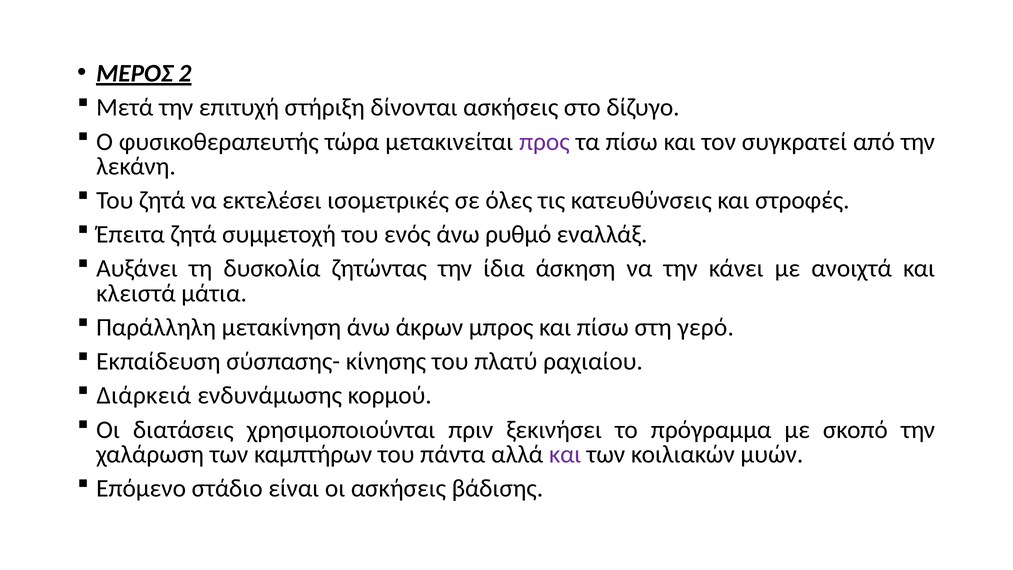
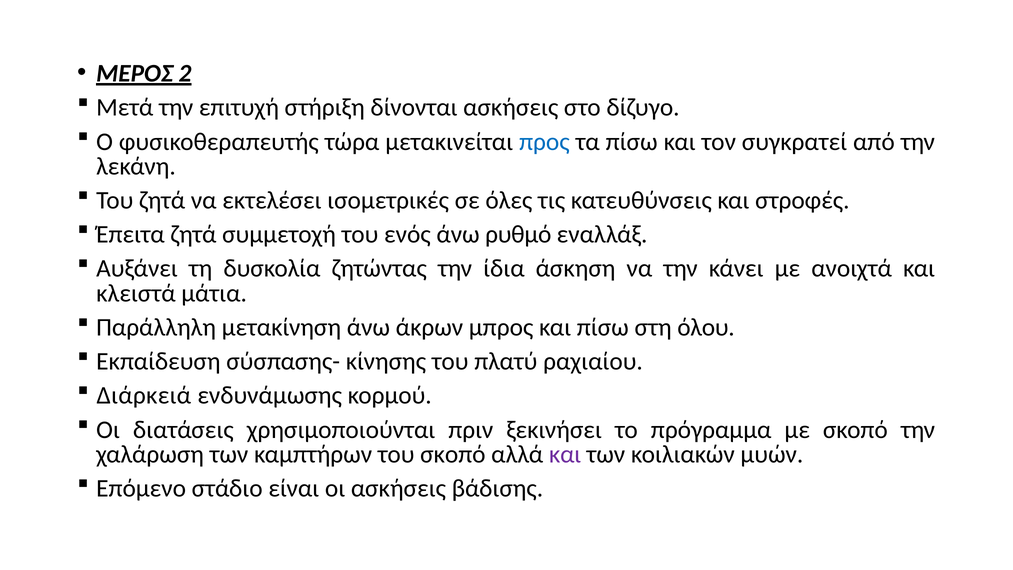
προς colour: purple -> blue
γερό: γερό -> όλου
του πάντα: πάντα -> σκοπό
